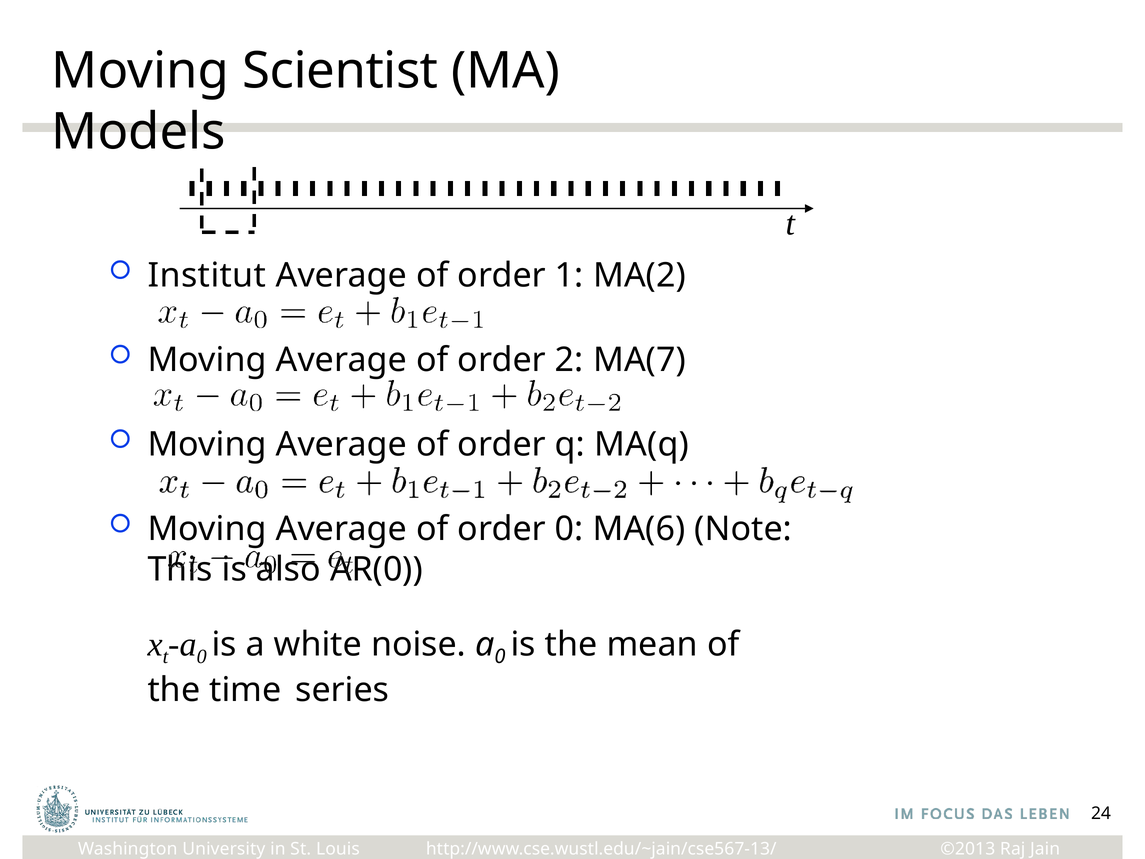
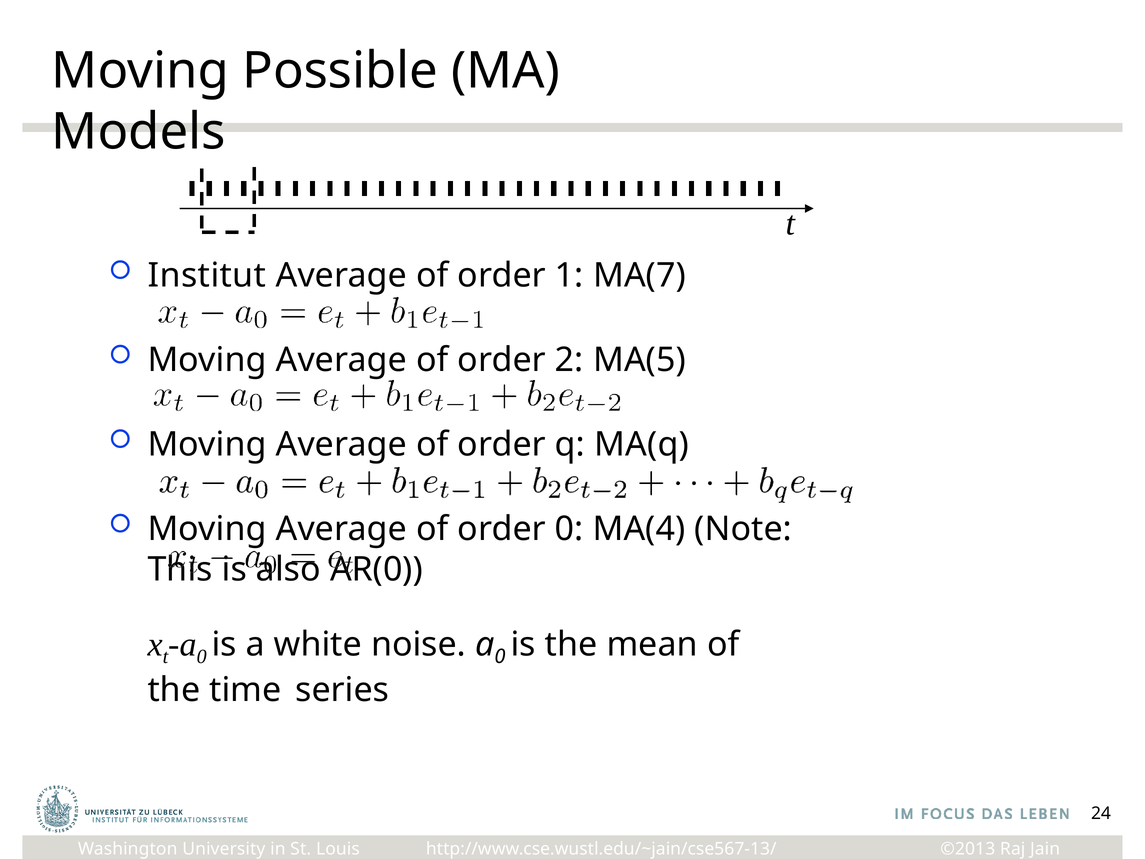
Scientist: Scientist -> Possible
MA(2: MA(2 -> MA(7
MA(7: MA(7 -> MA(5
MA(6: MA(6 -> MA(4
